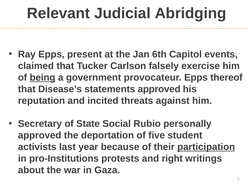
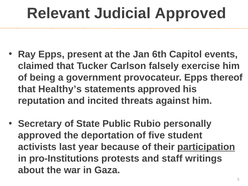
Abridging at (191, 13): Abridging -> Approved
being underline: present -> none
Disease’s: Disease’s -> Healthy’s
Social: Social -> Public
right: right -> staff
